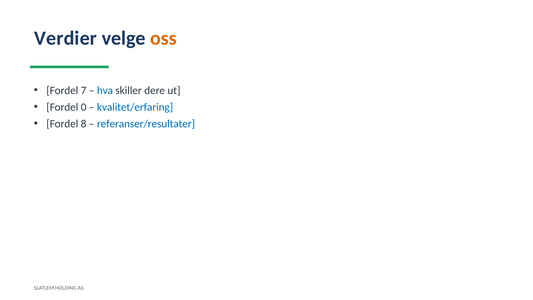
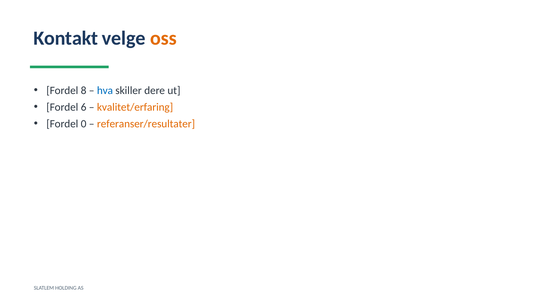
Verdier: Verdier -> Kontakt
7: 7 -> 8
0: 0 -> 6
kvalitet/erfaring colour: blue -> orange
8: 8 -> 0
referanser/resultater colour: blue -> orange
